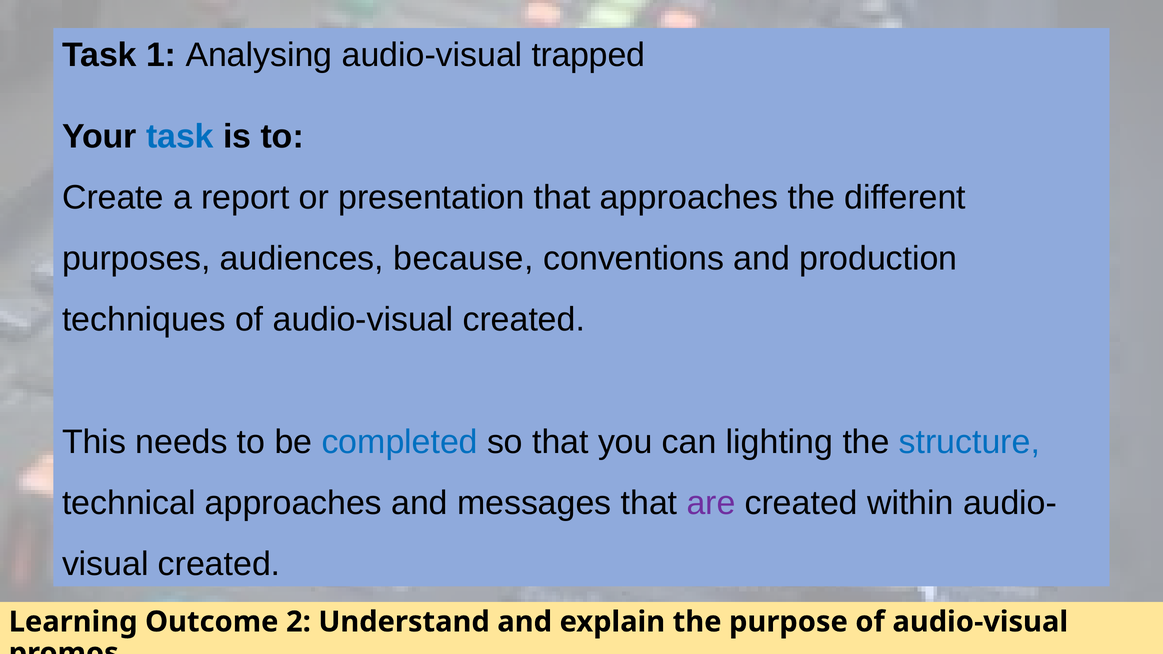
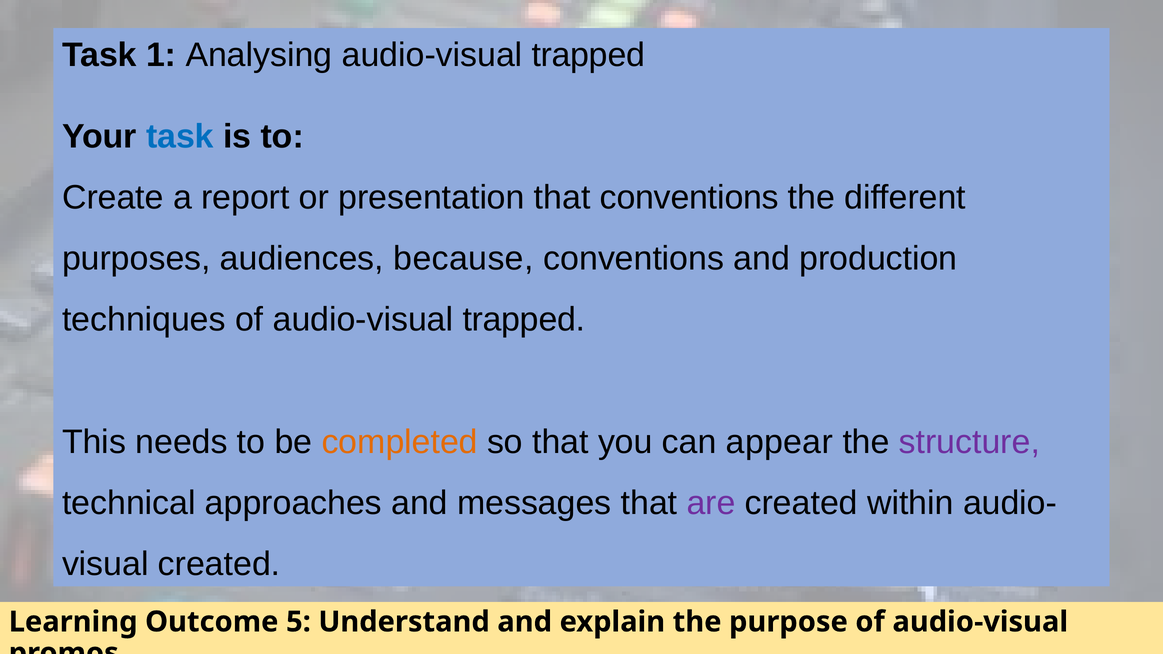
that approaches: approaches -> conventions
of audio-visual created: created -> trapped
completed colour: blue -> orange
lighting: lighting -> appear
structure colour: blue -> purple
2: 2 -> 5
